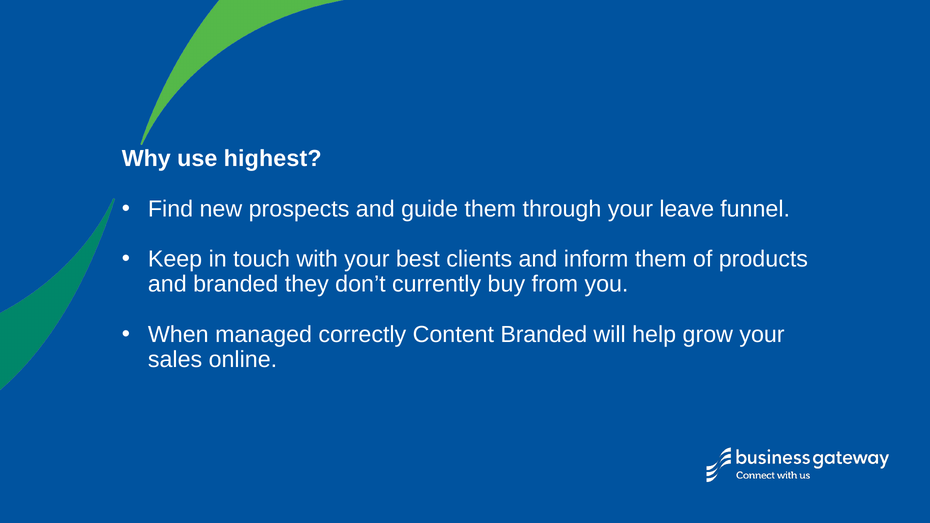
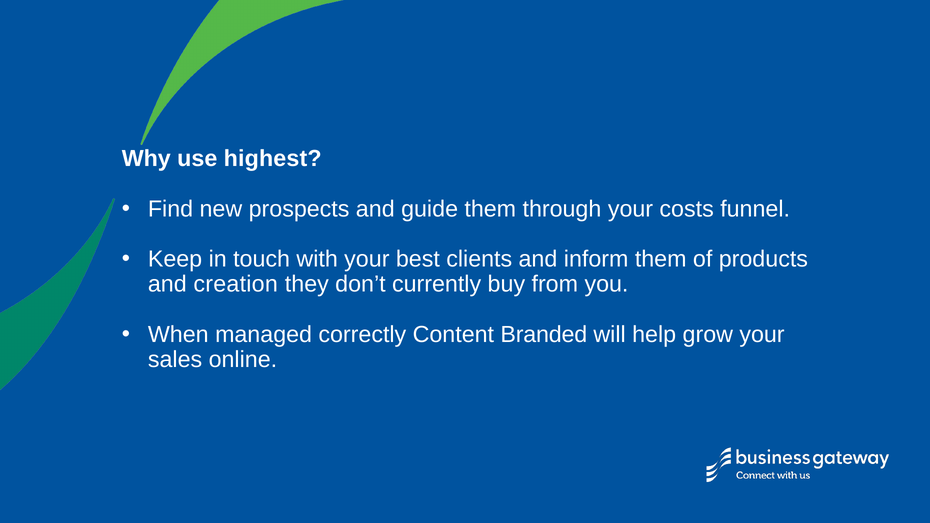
leave: leave -> costs
and branded: branded -> creation
